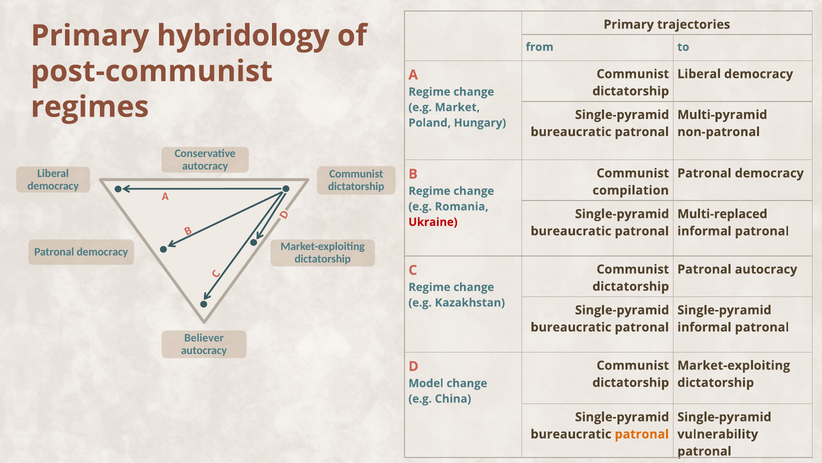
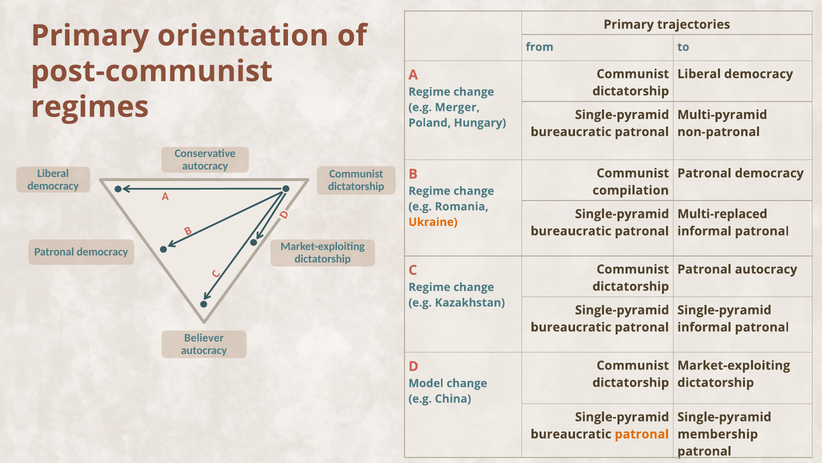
hybridology: hybridology -> orientation
Market: Market -> Merger
Ukraine colour: red -> orange
vulnerability: vulnerability -> membership
